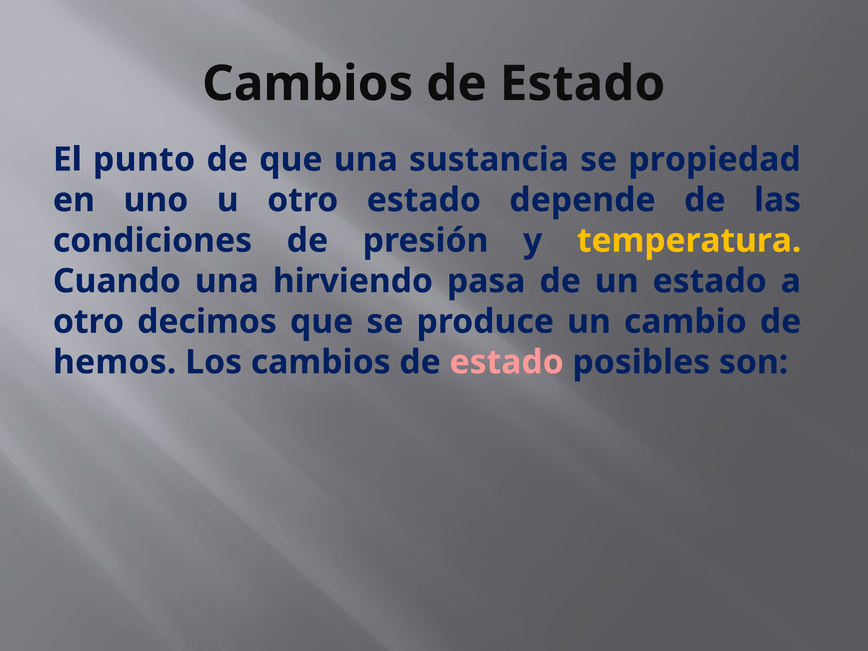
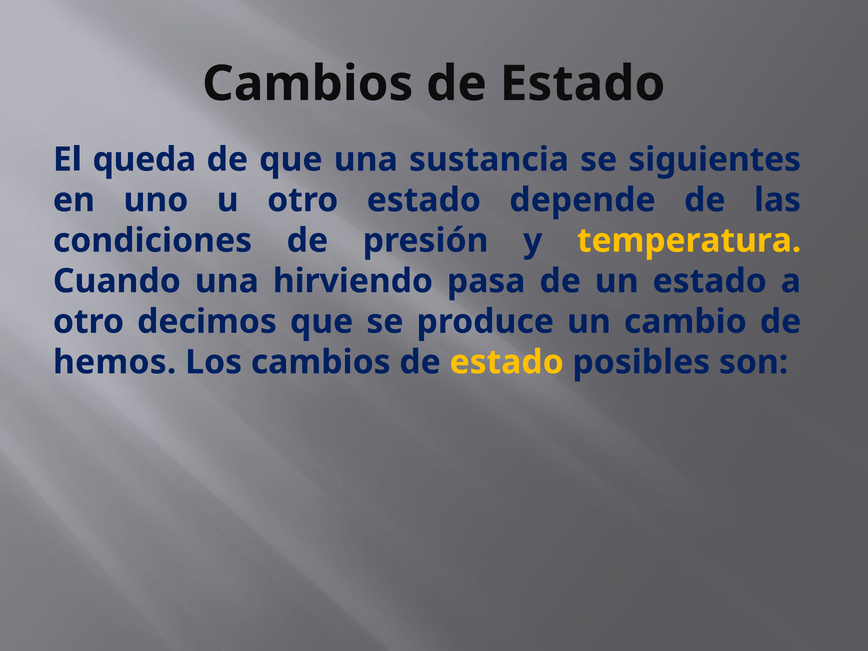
punto: punto -> queda
propiedad: propiedad -> siguientes
estado at (507, 362) colour: pink -> yellow
